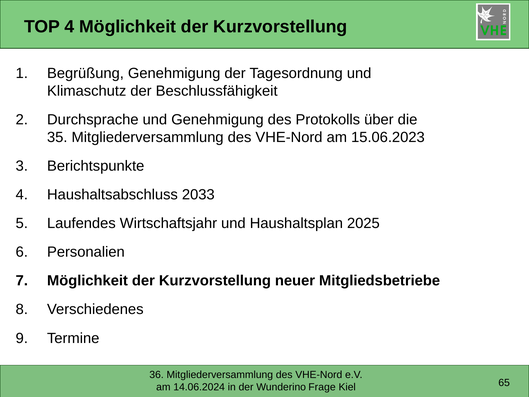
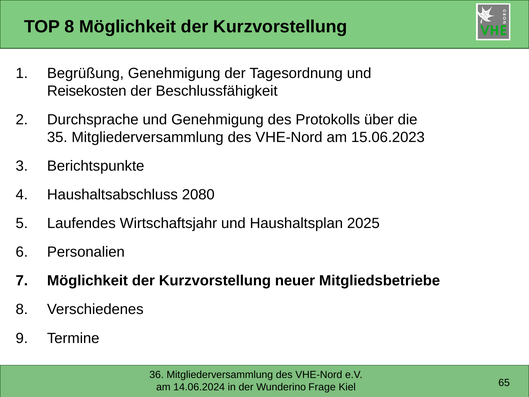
TOP 4: 4 -> 8
Klimaschutz: Klimaschutz -> Reisekosten
2033: 2033 -> 2080
